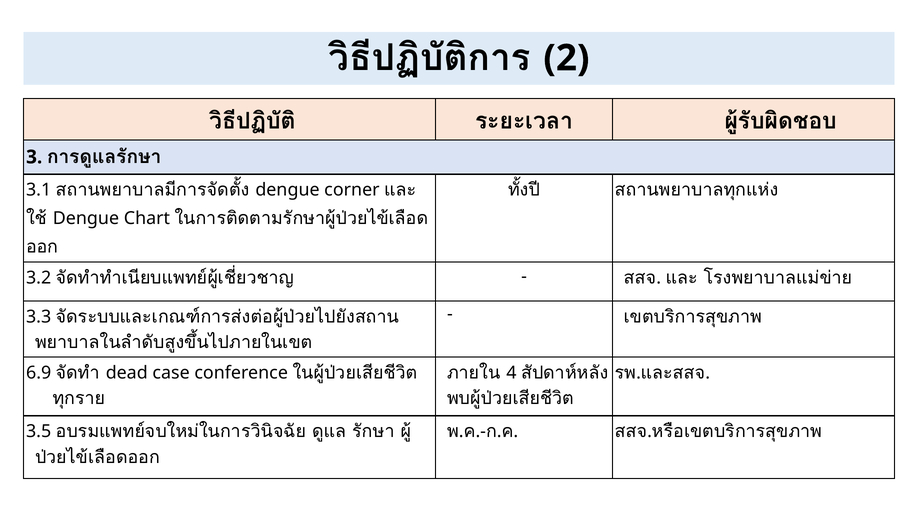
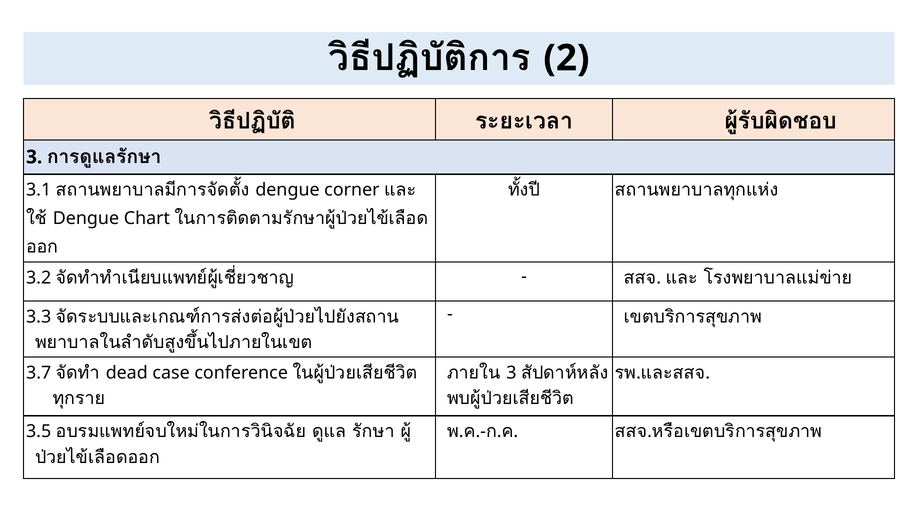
6.9: 6.9 -> 3.7
4 at (511, 373): 4 -> 3
